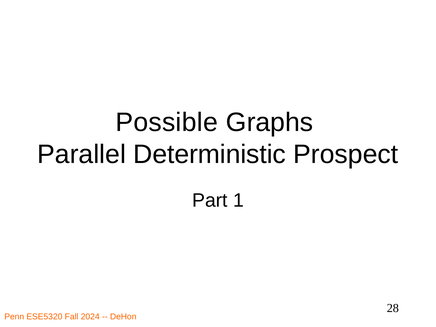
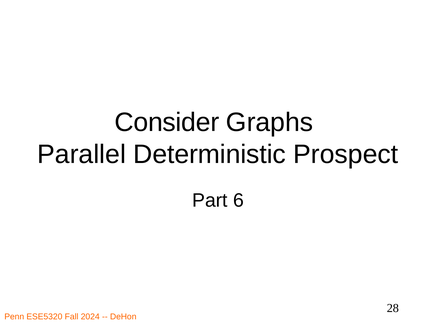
Possible: Possible -> Consider
1: 1 -> 6
